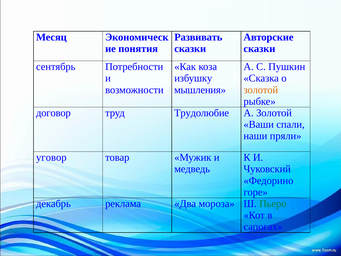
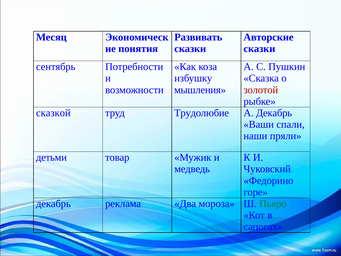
золотой at (261, 90) colour: orange -> red
договор: договор -> сказкой
А Золотой: Золотой -> Декабрь
уговор: уговор -> детьми
